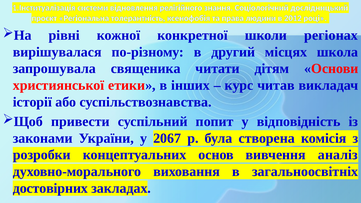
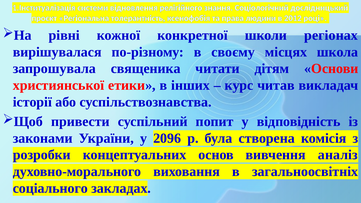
другий: другий -> своєму
2067: 2067 -> 2096
достовірних: достовірних -> соціального
